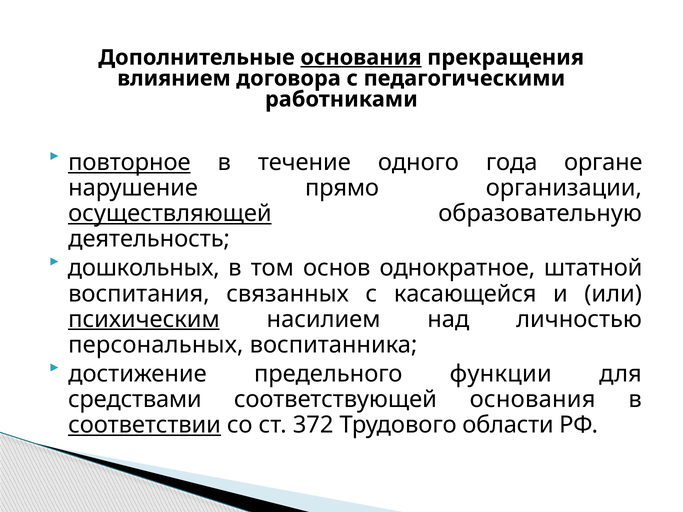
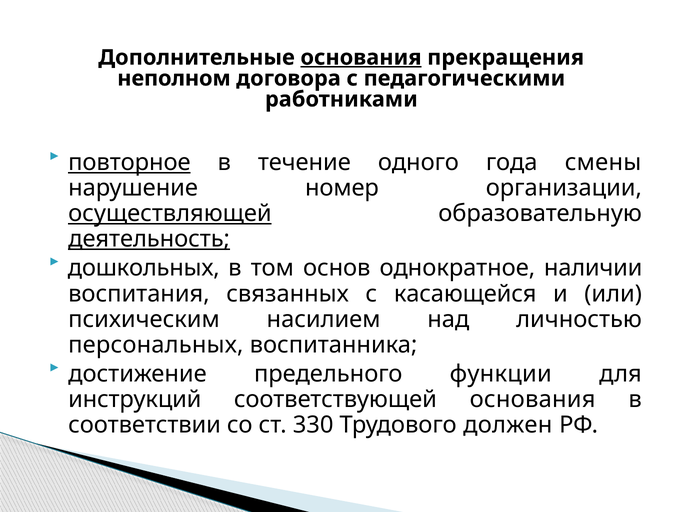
влиянием: влиянием -> неполном
органе: органе -> смены
прямо: прямо -> номер
деятельность underline: none -> present
штатной: штатной -> наличии
психическим underline: present -> none
средствами: средствами -> инструкций
соответствии underline: present -> none
372: 372 -> 330
области: области -> должен
